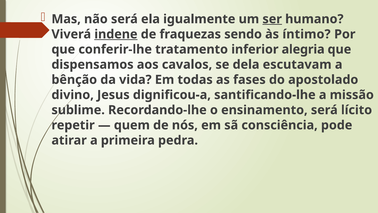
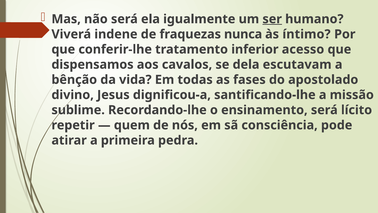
indene underline: present -> none
sendo: sendo -> nunca
alegria: alegria -> acesso
